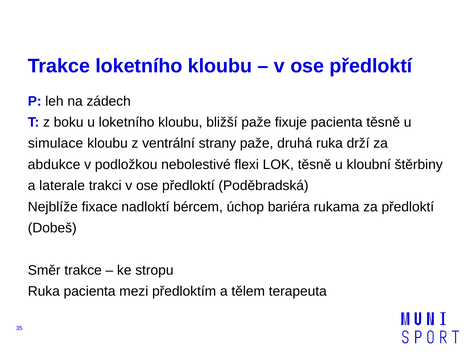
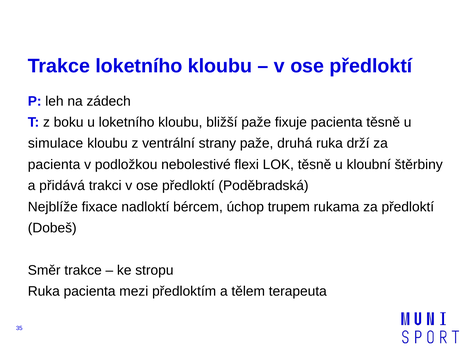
abdukce at (54, 164): abdukce -> pacienta
laterale: laterale -> přidává
bariéra: bariéra -> trupem
